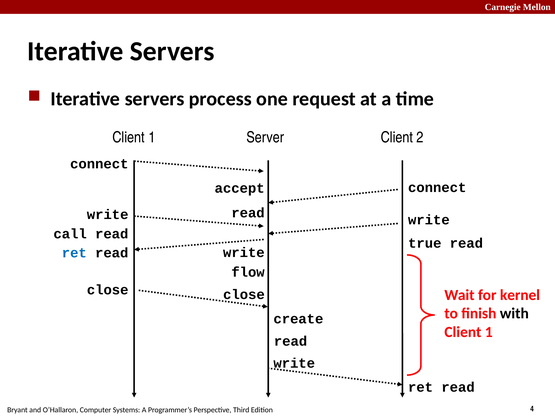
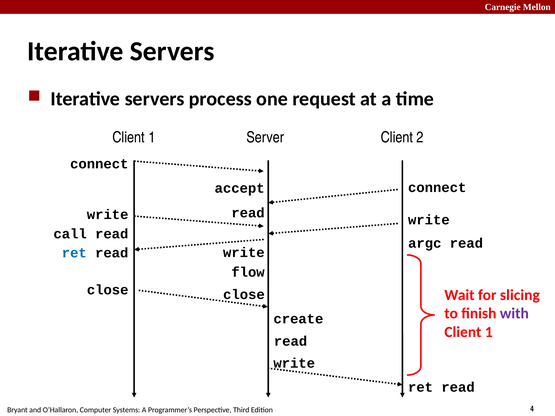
true: true -> argc
kernel: kernel -> slicing
with colour: black -> purple
